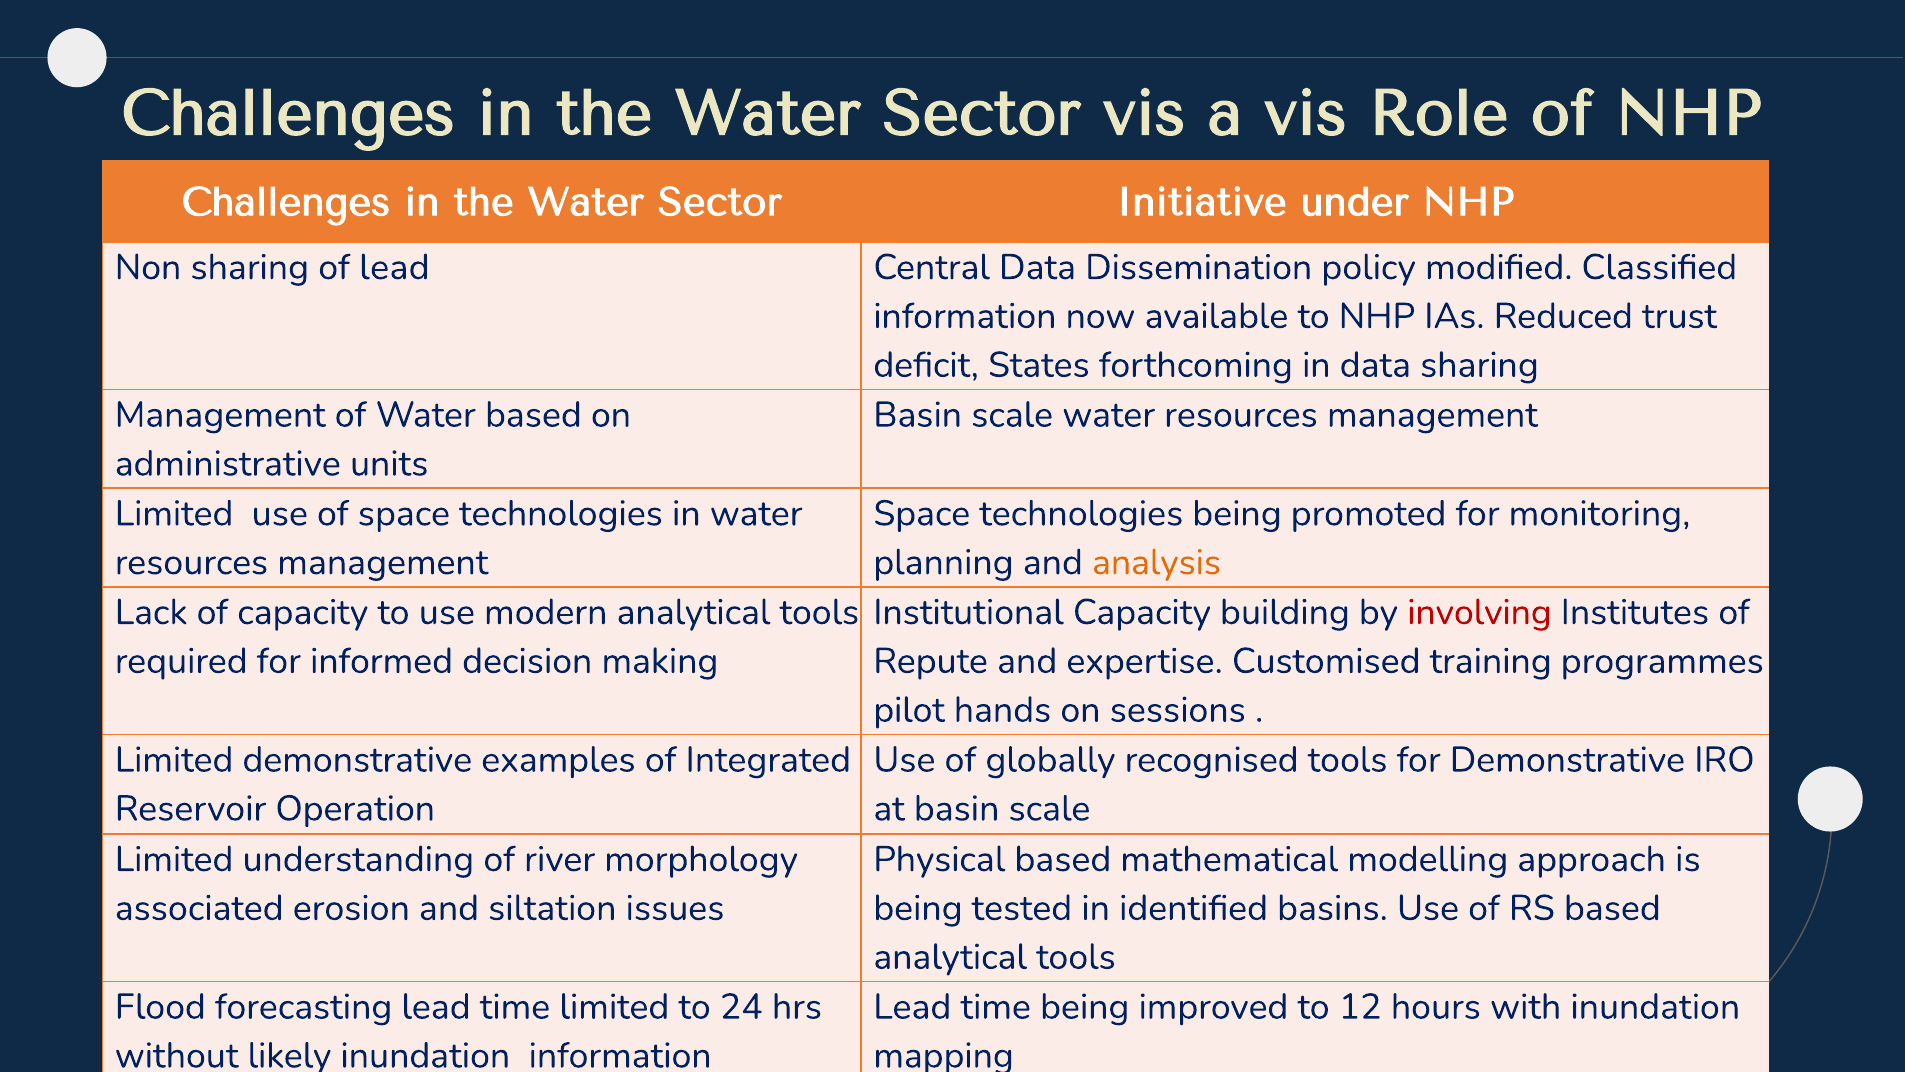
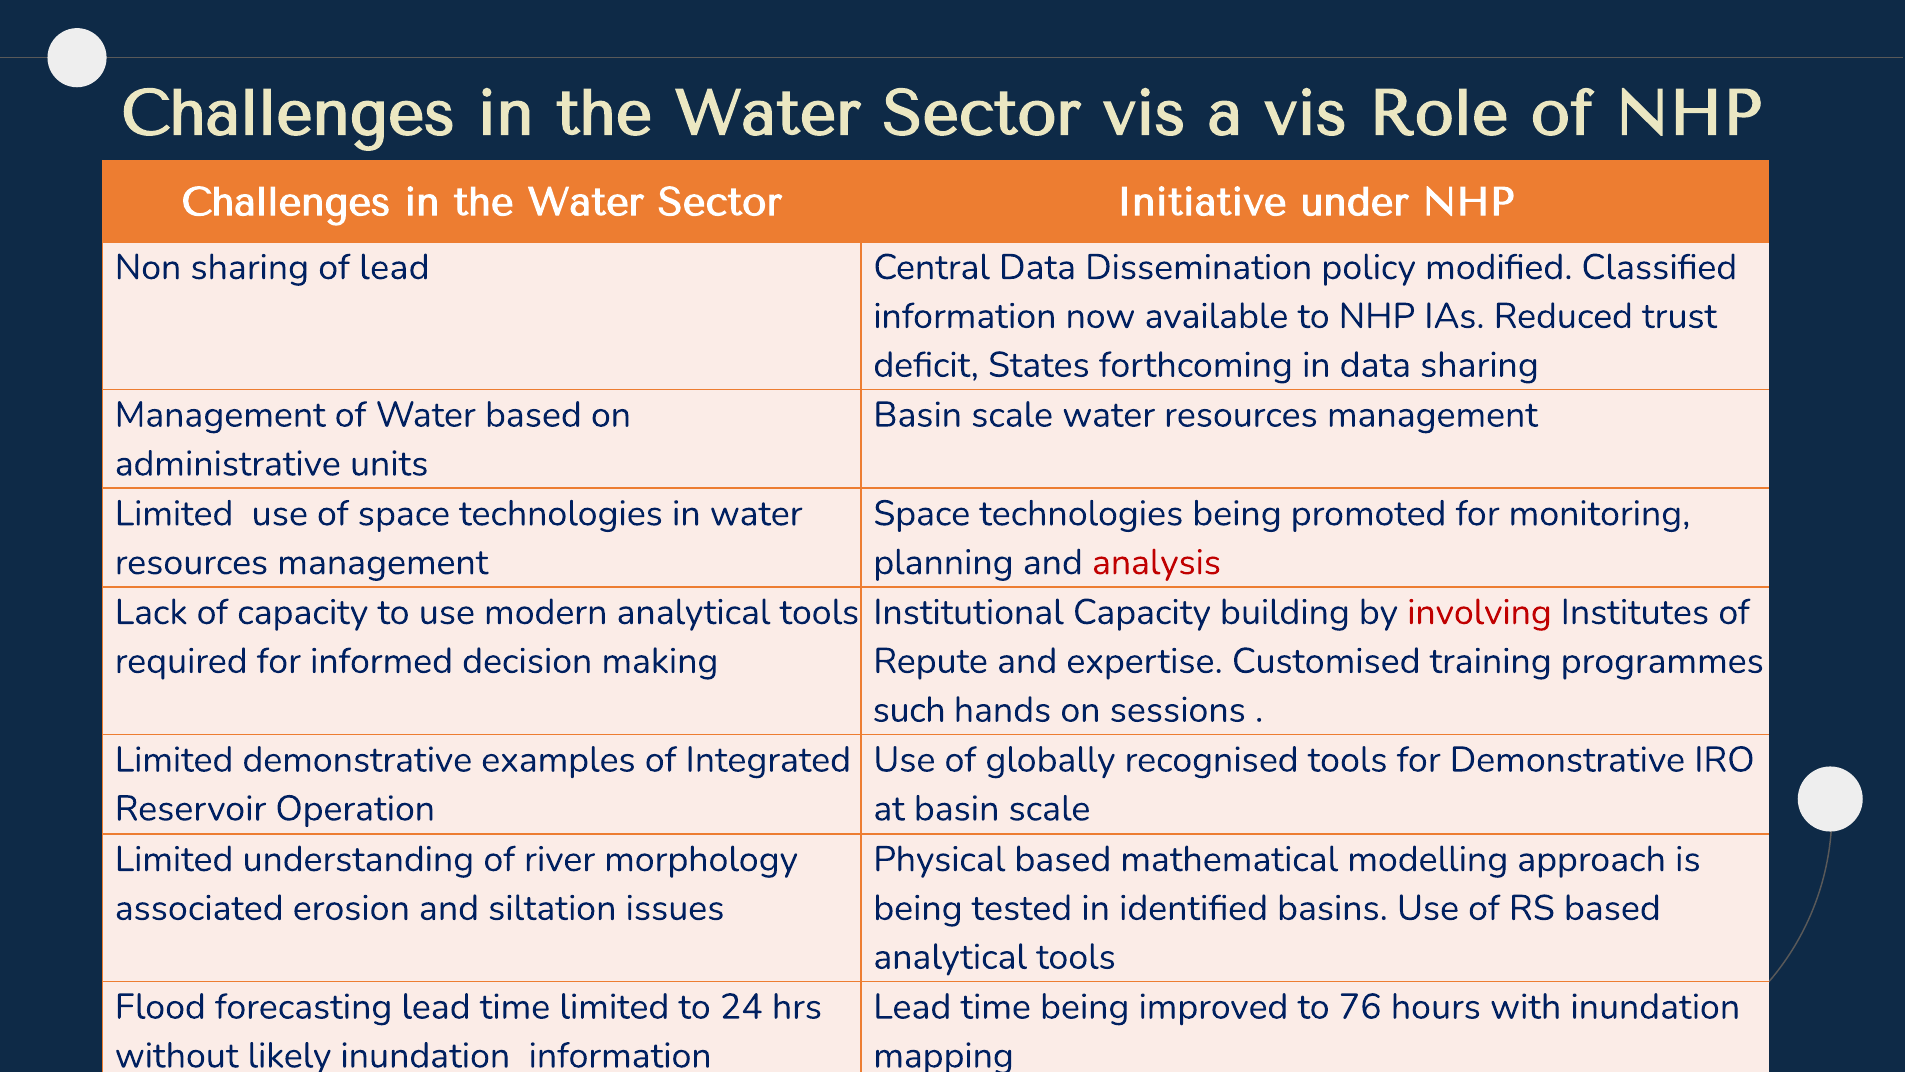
analysis colour: orange -> red
pilot: pilot -> such
12: 12 -> 76
